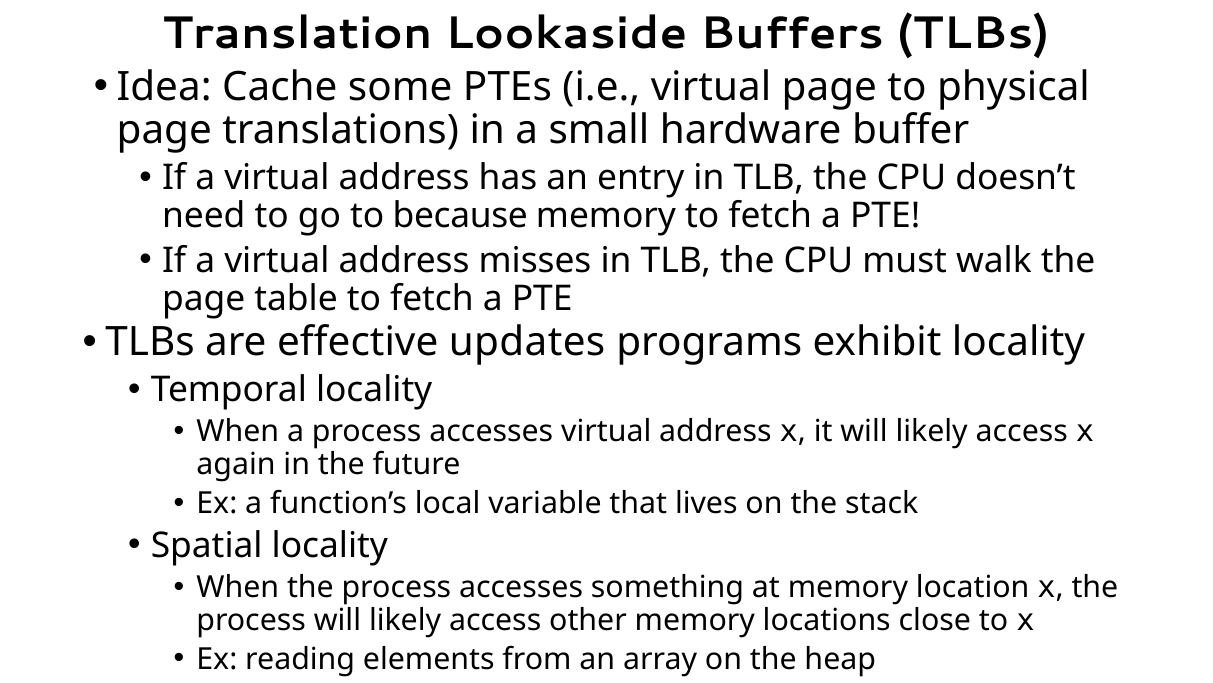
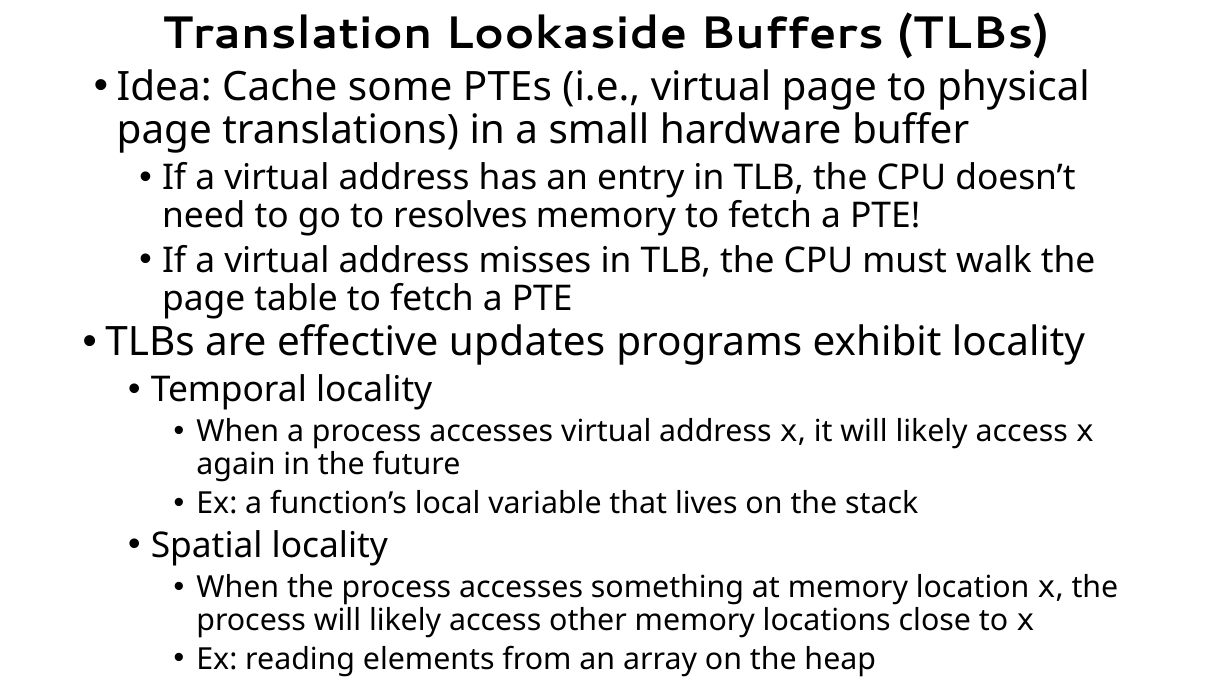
because: because -> resolves
